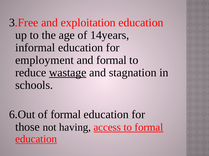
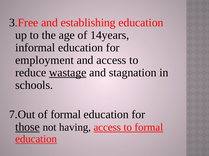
exploitation: exploitation -> establishing
and formal: formal -> access
6.Out: 6.Out -> 7.Out
those underline: none -> present
